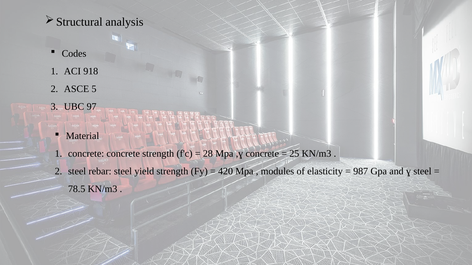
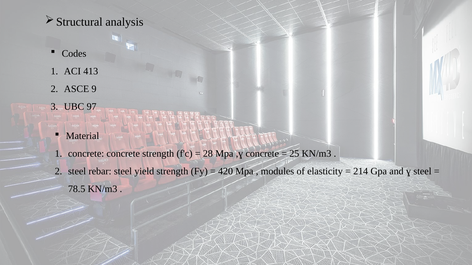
918: 918 -> 413
5: 5 -> 9
987: 987 -> 214
